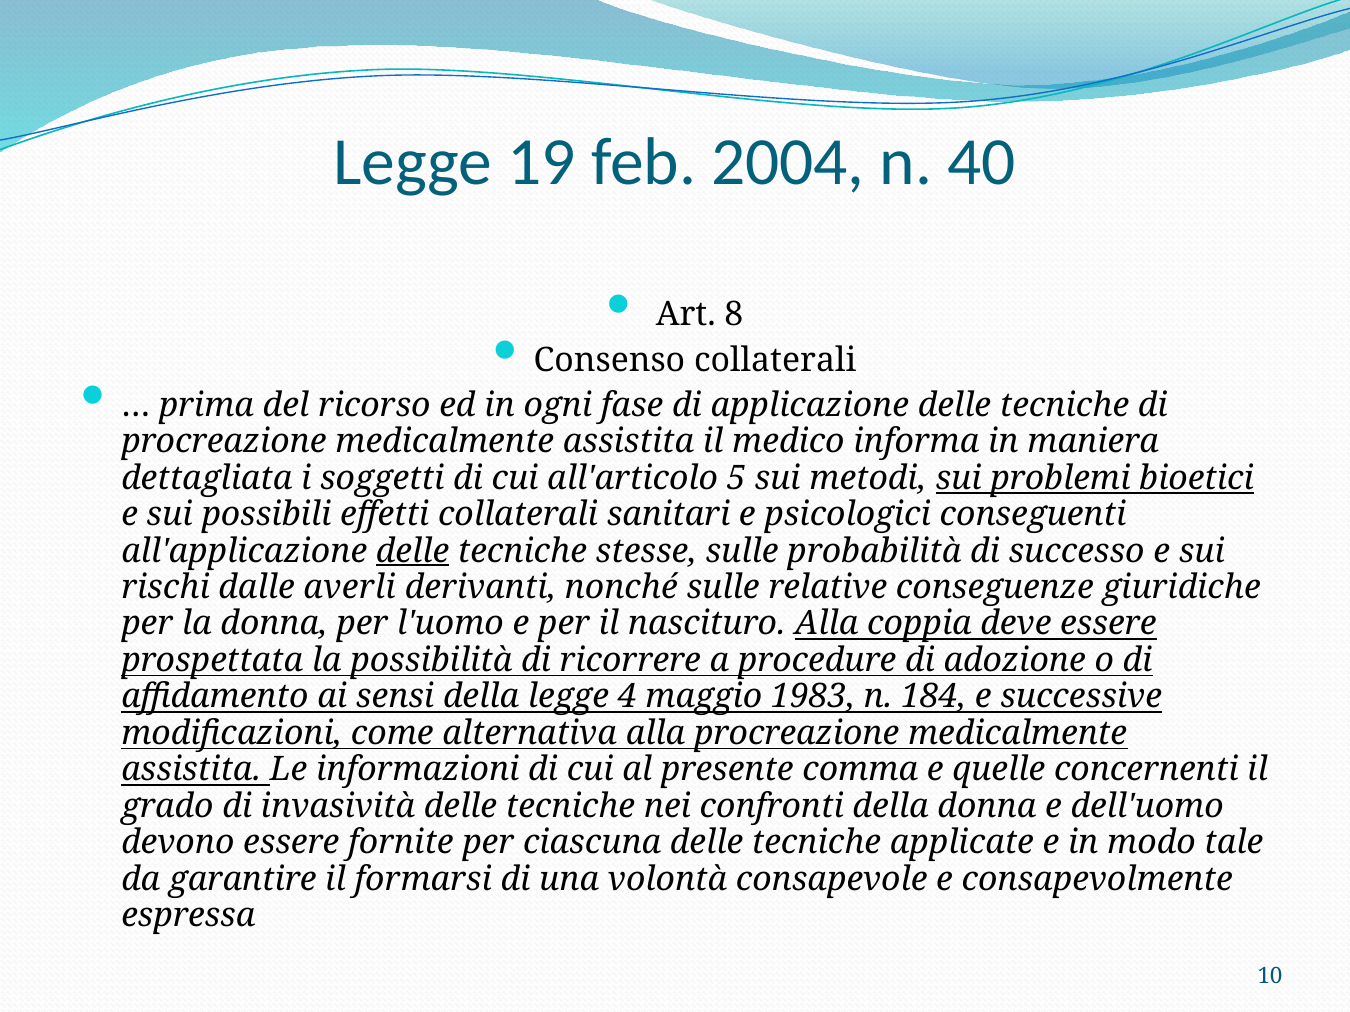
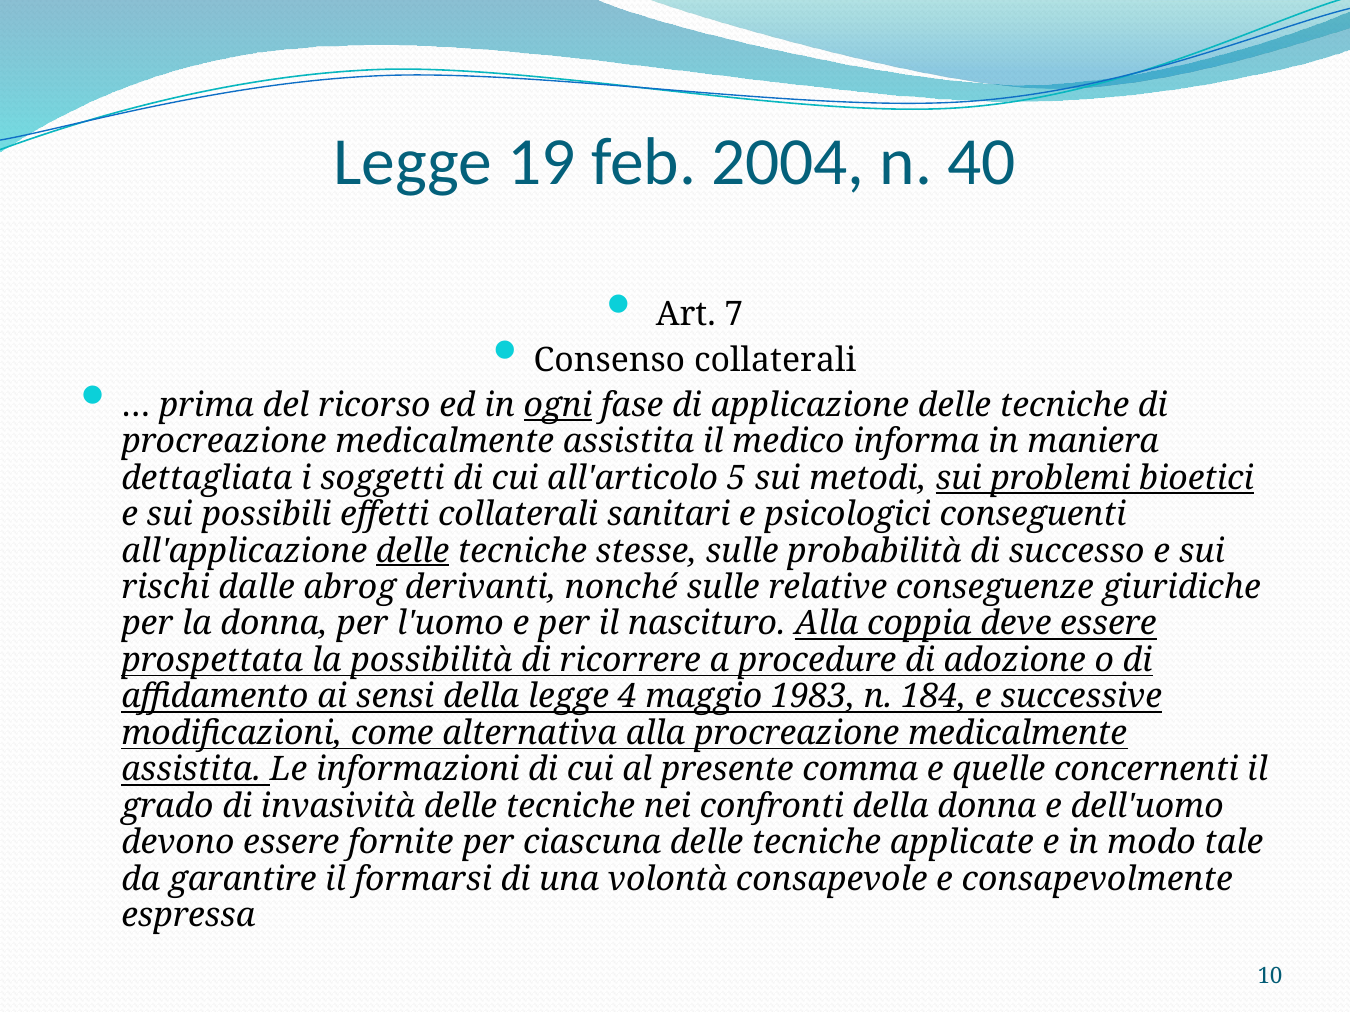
8: 8 -> 7
ogni underline: none -> present
averli: averli -> abrog
